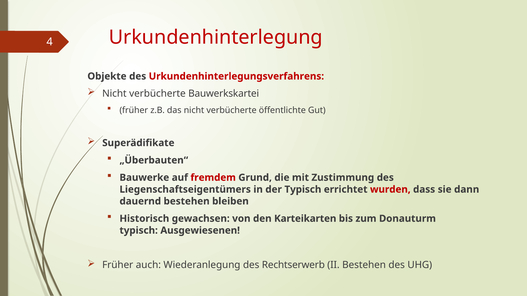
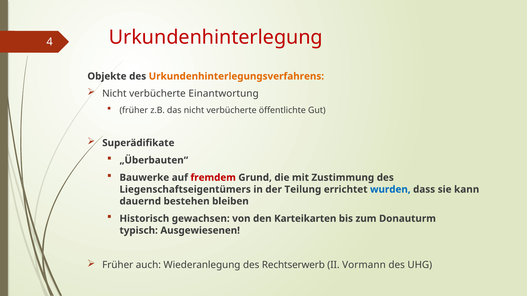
Urkundenhinterlegungsverfahrens colour: red -> orange
Bauwerkskartei: Bauwerkskartei -> Einantwortung
der Typisch: Typisch -> Teilung
wurden colour: red -> blue
dann: dann -> kann
II Bestehen: Bestehen -> Vormann
